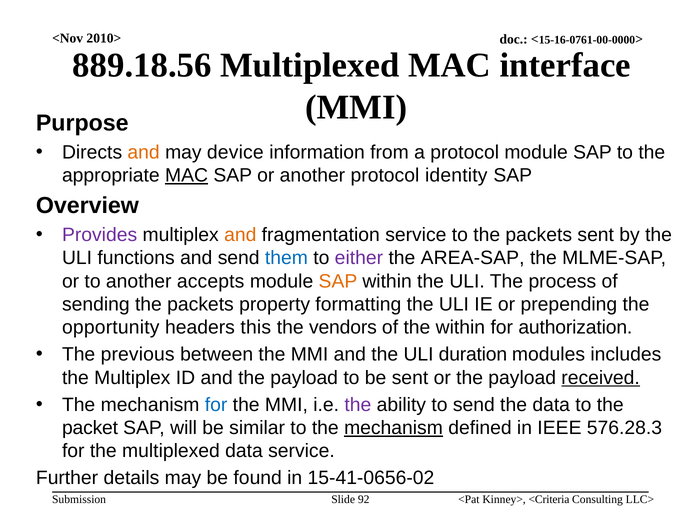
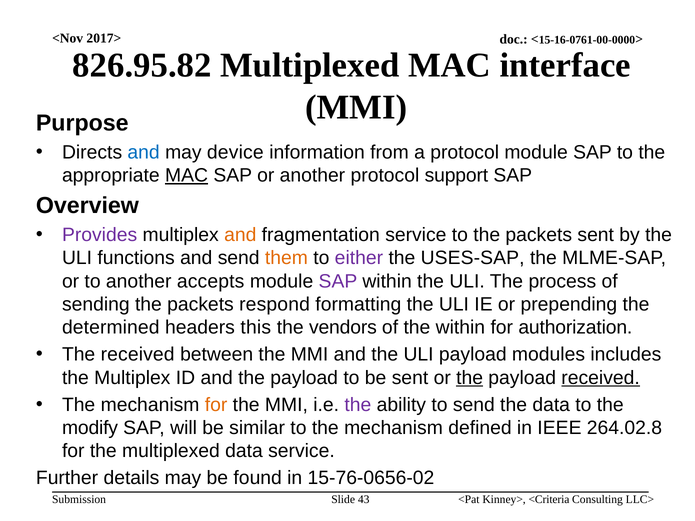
2010>: 2010> -> 2017>
889.18.56: 889.18.56 -> 826.95.82
and at (144, 152) colour: orange -> blue
identity: identity -> support
them colour: blue -> orange
AREA-SAP: AREA-SAP -> USES-SAP
SAP at (338, 281) colour: orange -> purple
property: property -> respond
opportunity: opportunity -> determined
The previous: previous -> received
ULI duration: duration -> payload
the at (470, 378) underline: none -> present
for at (216, 405) colour: blue -> orange
packet: packet -> modify
mechanism at (394, 428) underline: present -> none
576.28.3: 576.28.3 -> 264.02.8
15-41-0656-02: 15-41-0656-02 -> 15-76-0656-02
92: 92 -> 43
